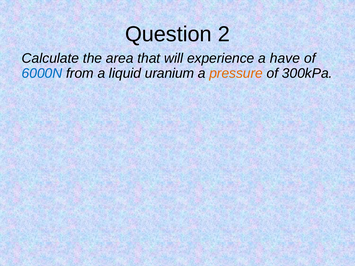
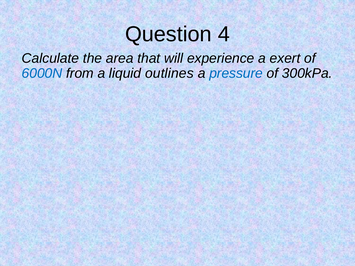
2: 2 -> 4
have: have -> exert
uranium: uranium -> outlines
pressure colour: orange -> blue
